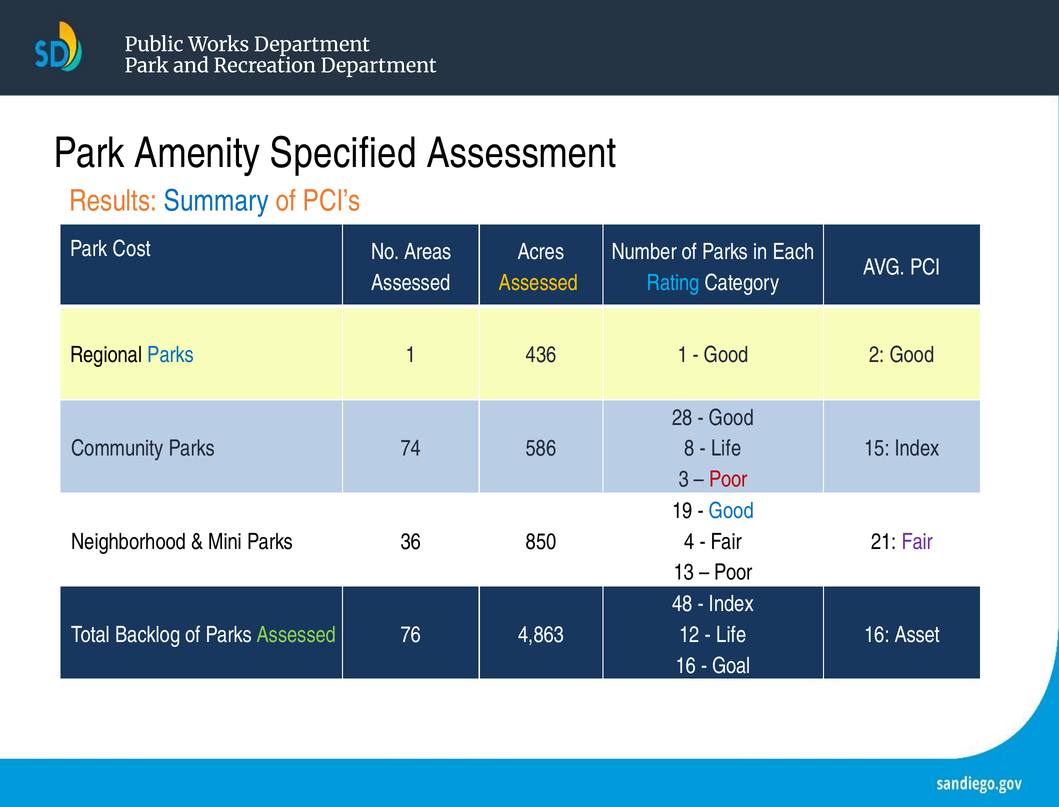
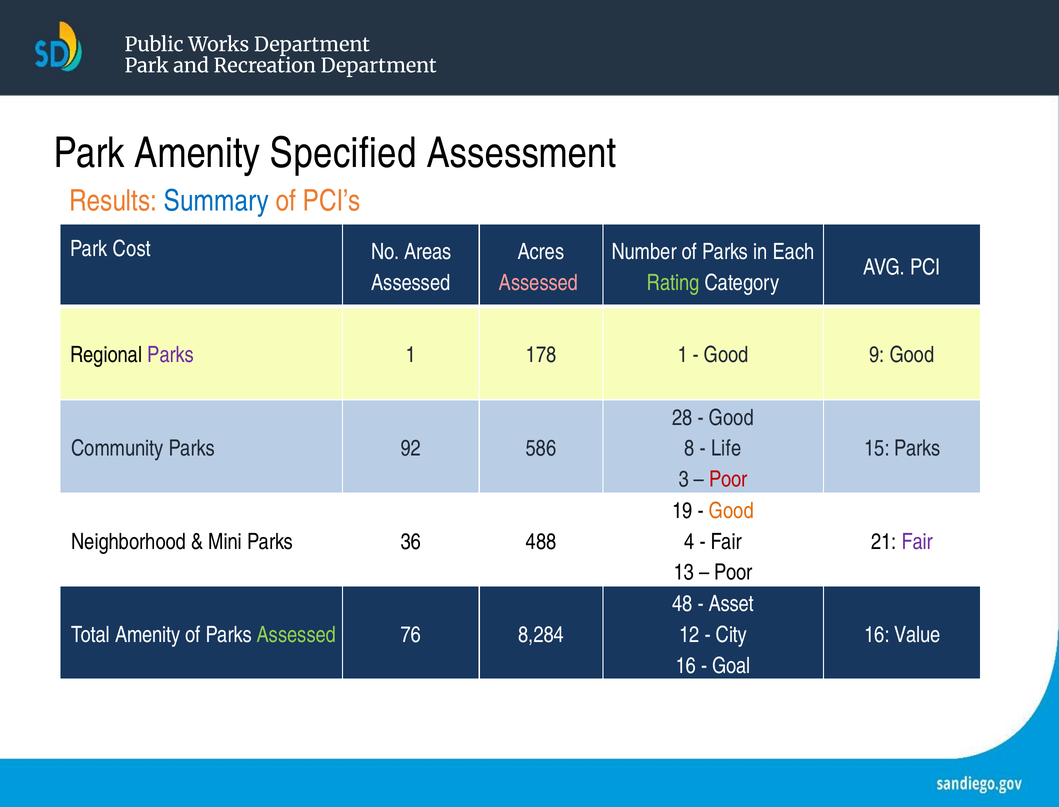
Assessed at (539, 283) colour: yellow -> pink
Rating colour: light blue -> light green
Parks at (171, 355) colour: blue -> purple
436: 436 -> 178
2: 2 -> 9
74: 74 -> 92
15 Index: Index -> Parks
Good at (731, 511) colour: blue -> orange
850: 850 -> 488
Index at (731, 604): Index -> Asset
Total Backlog: Backlog -> Amenity
4,863: 4,863 -> 8,284
Life at (731, 635): Life -> City
Asset: Asset -> Value
